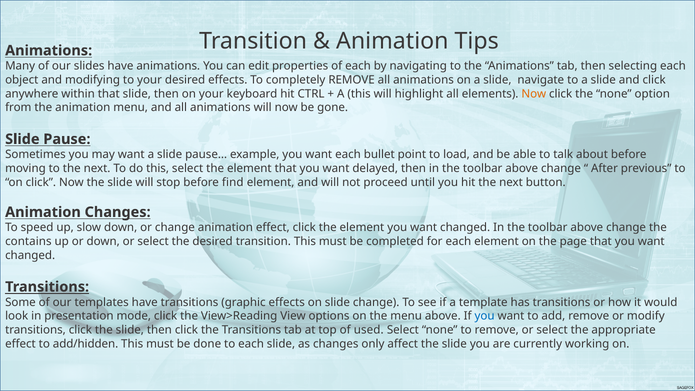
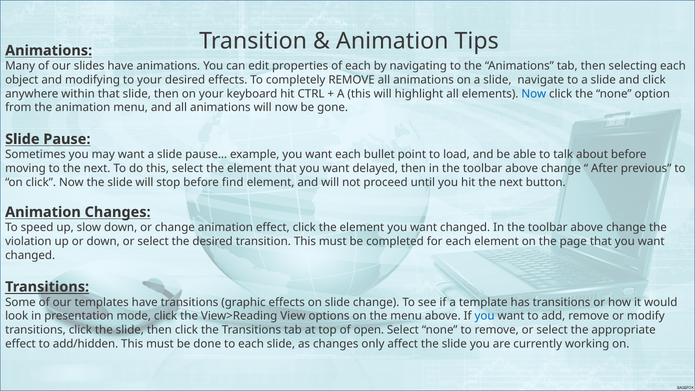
Now at (534, 94) colour: orange -> blue
contains: contains -> violation
used: used -> open
